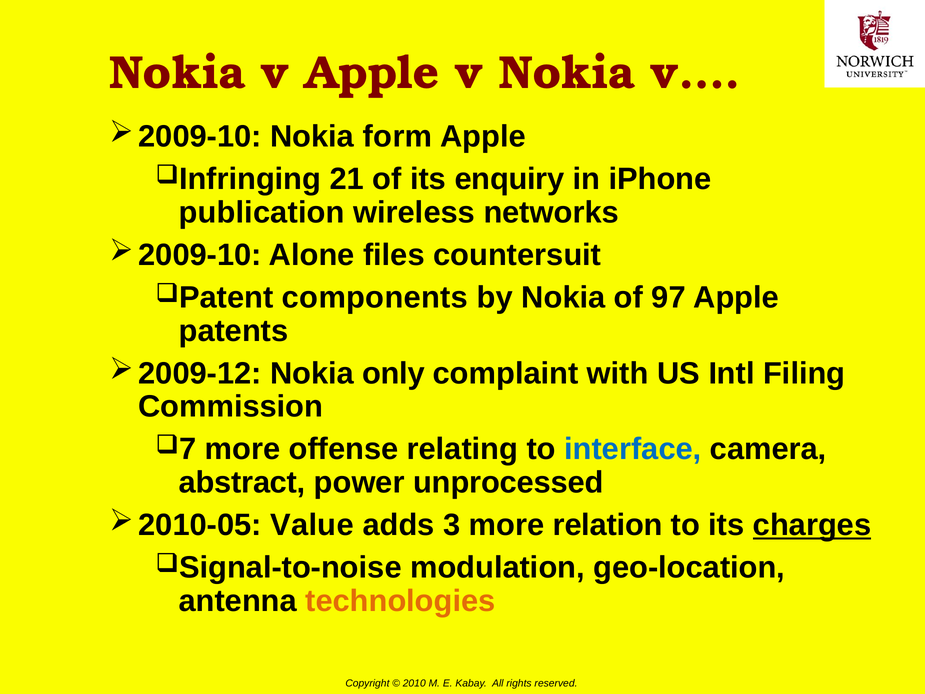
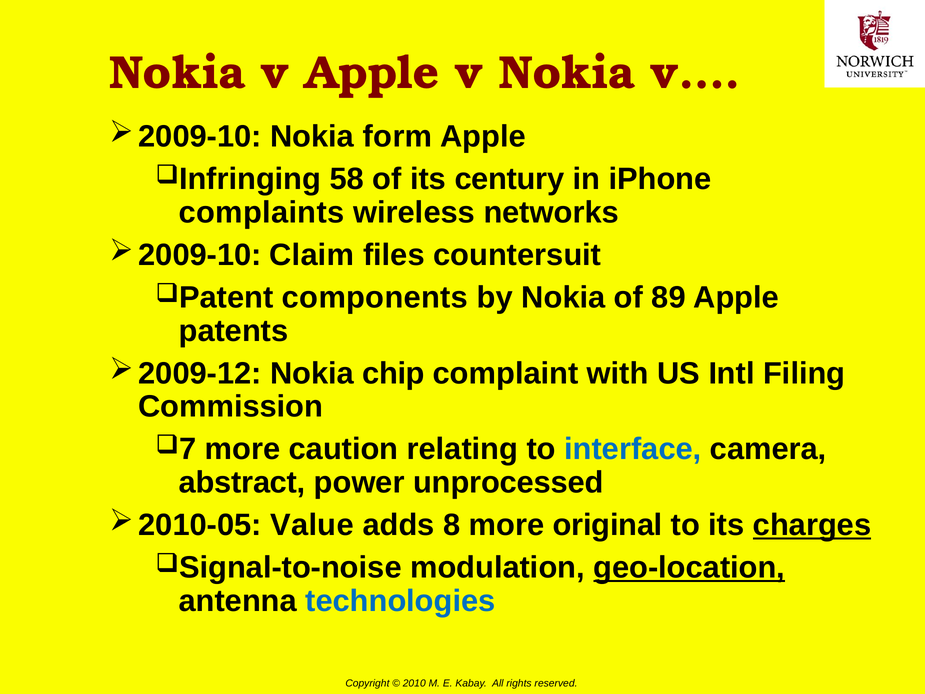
21: 21 -> 58
enquiry: enquiry -> century
publication: publication -> complaints
Alone: Alone -> Claim
97: 97 -> 89
only: only -> chip
offense: offense -> caution
3: 3 -> 8
relation: relation -> original
geo-location underline: none -> present
technologies colour: orange -> blue
